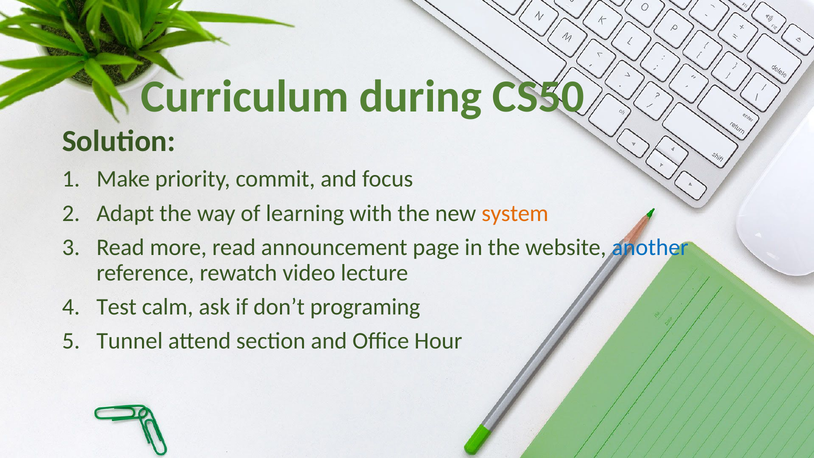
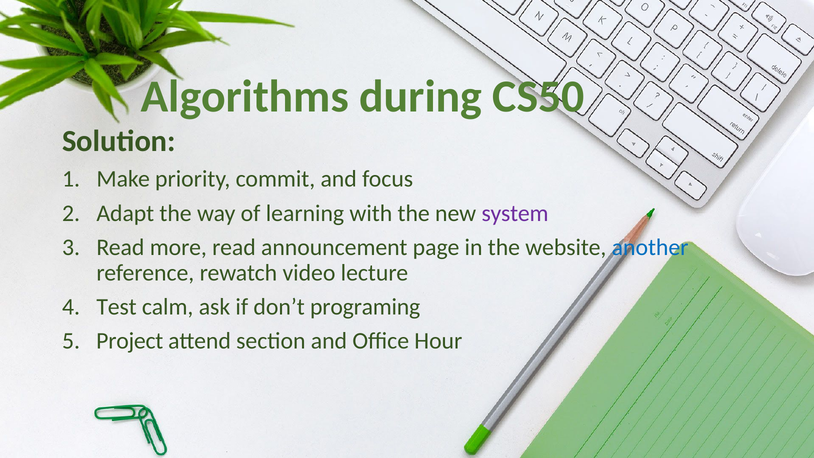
Curriculum: Curriculum -> Algorithms
system colour: orange -> purple
Tunnel: Tunnel -> Project
